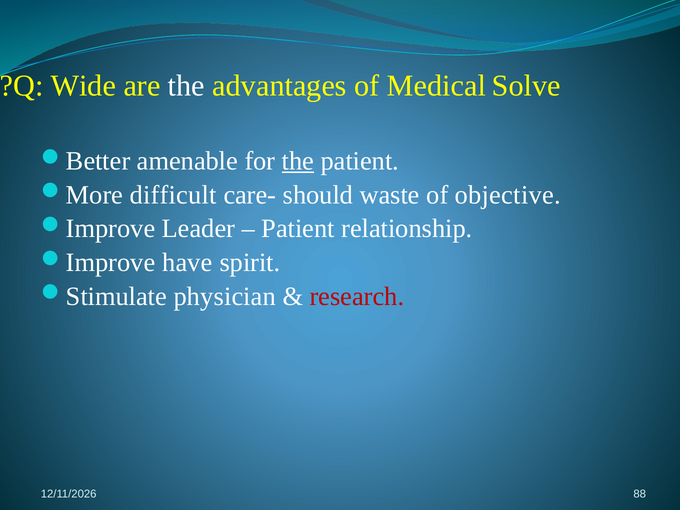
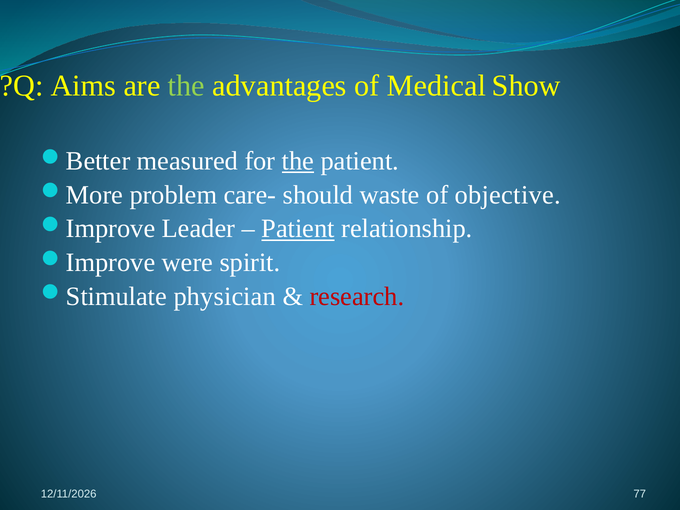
Wide: Wide -> Aims
the at (186, 86) colour: white -> light green
Solve: Solve -> Show
amenable: amenable -> measured
difficult: difficult -> problem
Patient at (298, 229) underline: none -> present
have: have -> were
88: 88 -> 77
